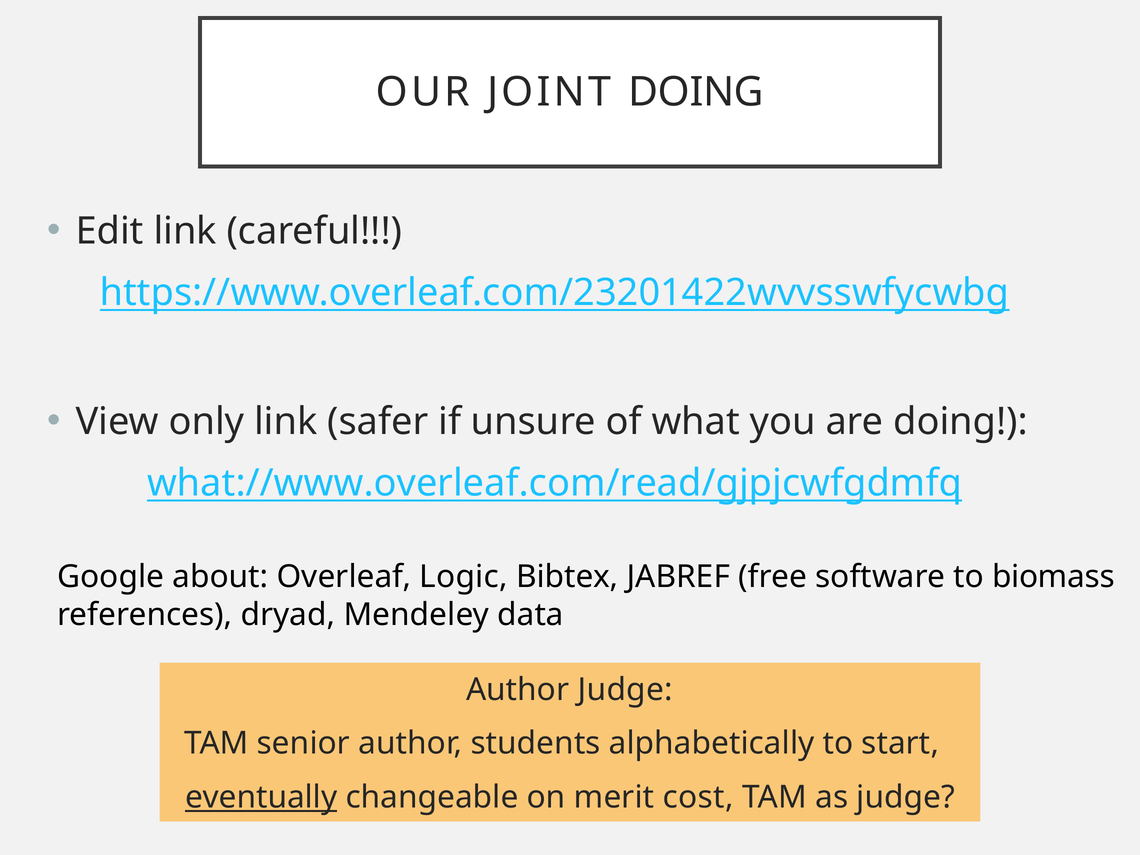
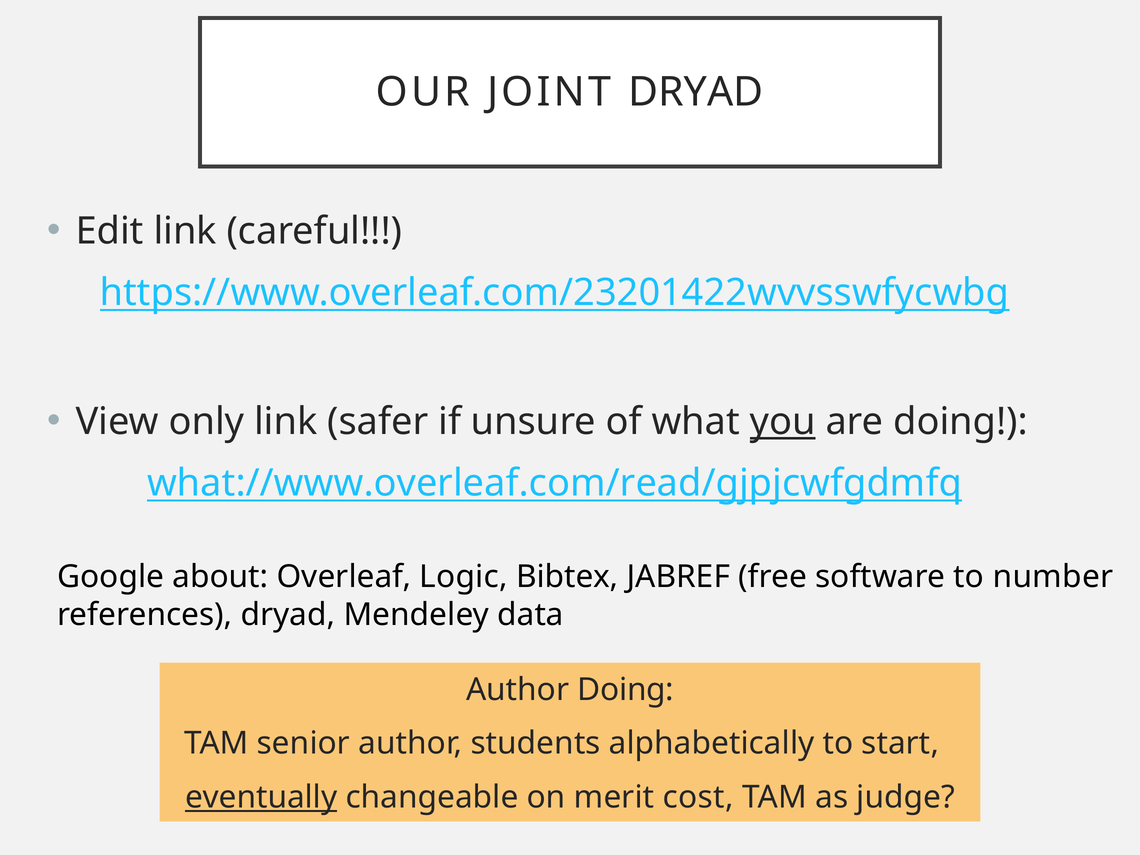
JOINT DOING: DOING -> DRYAD
you underline: none -> present
biomass: biomass -> number
Author Judge: Judge -> Doing
